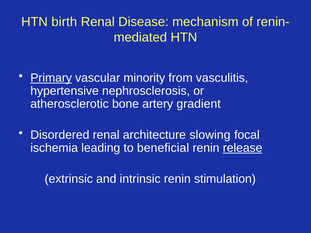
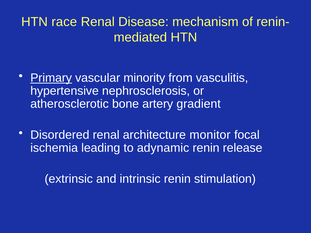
birth: birth -> race
slowing: slowing -> monitor
beneficial: beneficial -> adynamic
release underline: present -> none
